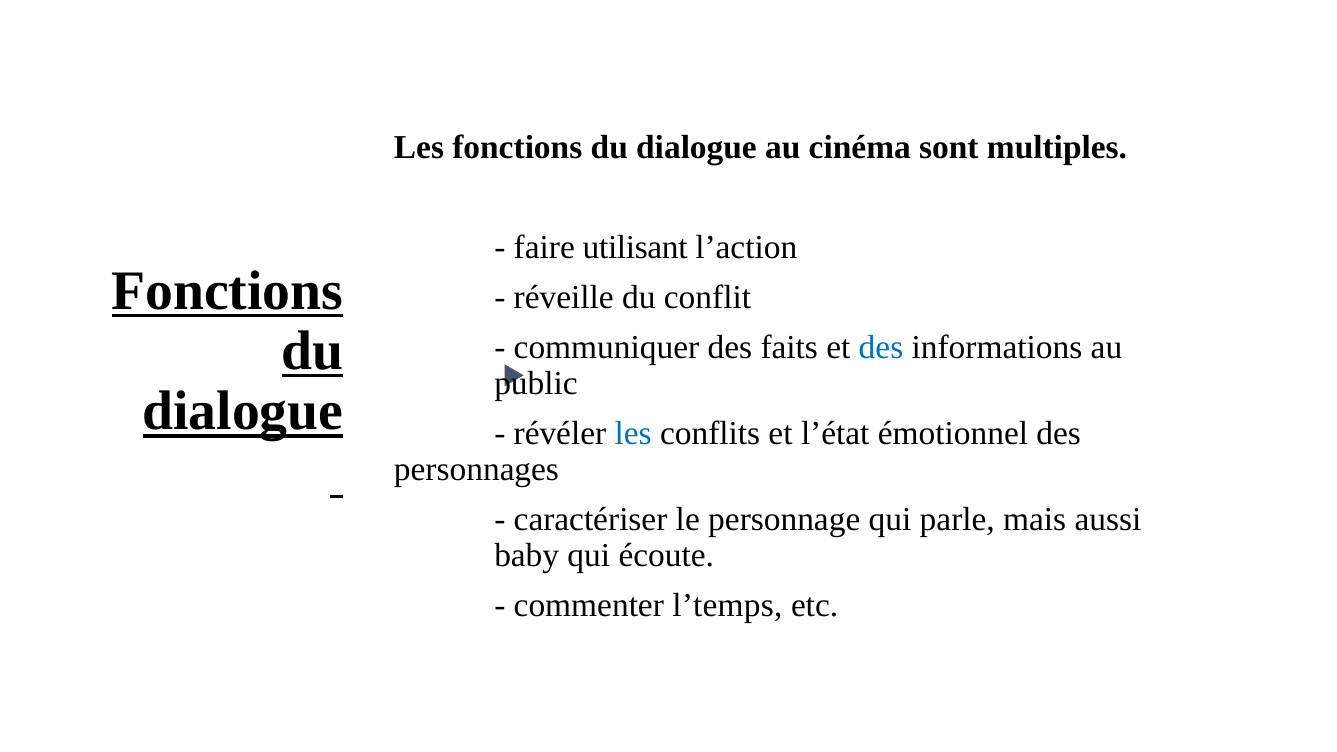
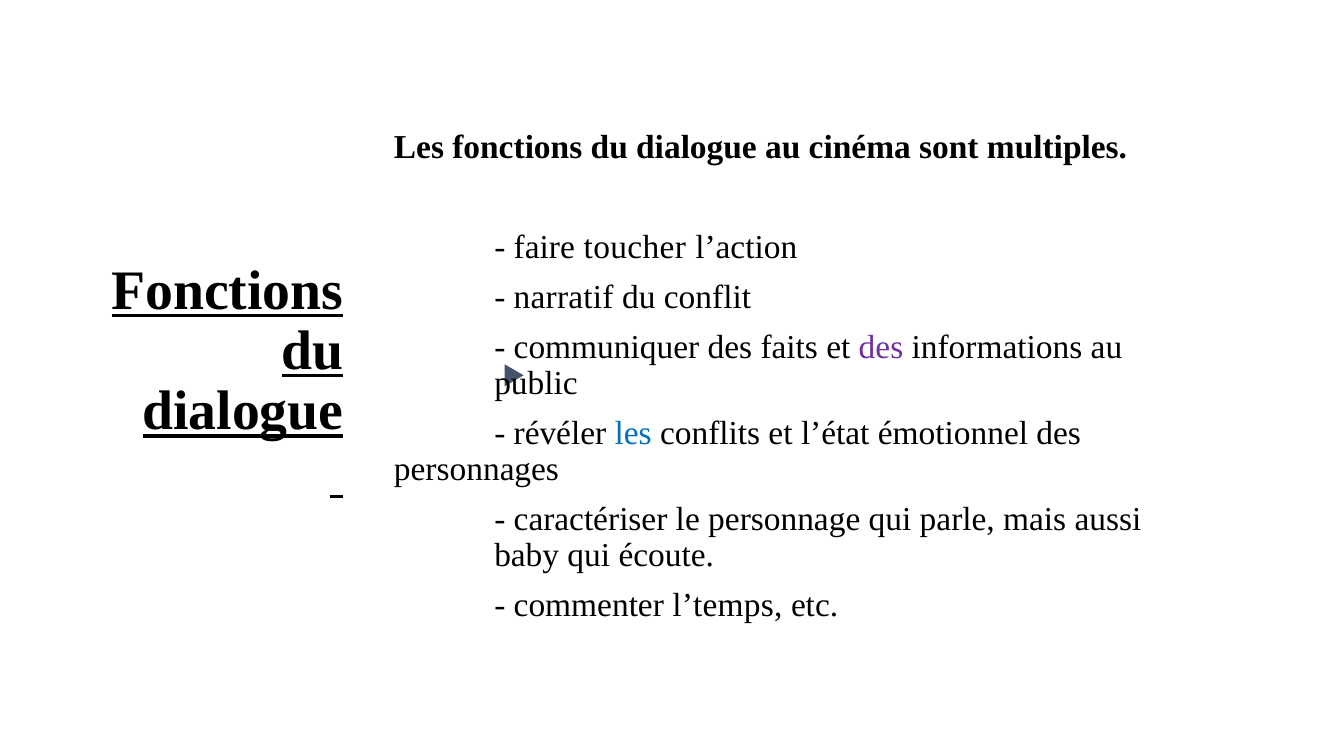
utilisant: utilisant -> toucher
réveille: réveille -> narratif
des at (881, 347) colour: blue -> purple
